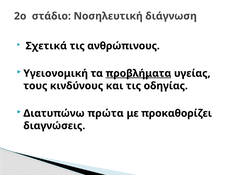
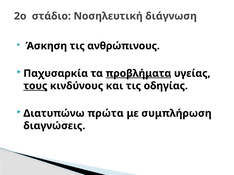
Σχετικά: Σχετικά -> Άσκηση
Υγειονομική: Υγειονομική -> Παχυσαρκία
τους underline: none -> present
προκαθορίζει: προκαθορίζει -> συμπλήρωση
